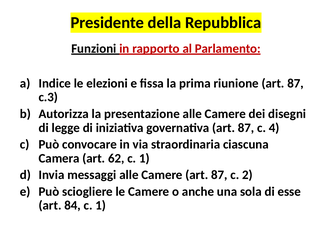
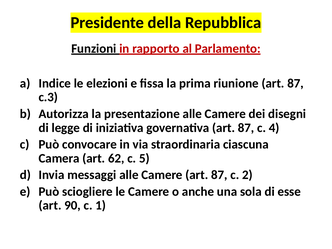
62 c 1: 1 -> 5
84: 84 -> 90
